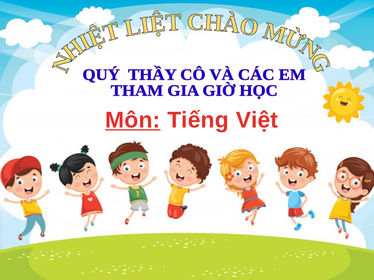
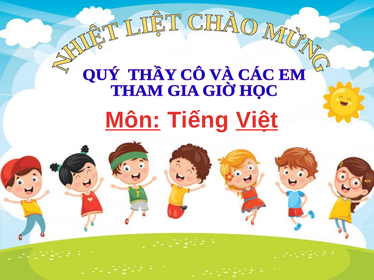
Việt underline: none -> present
